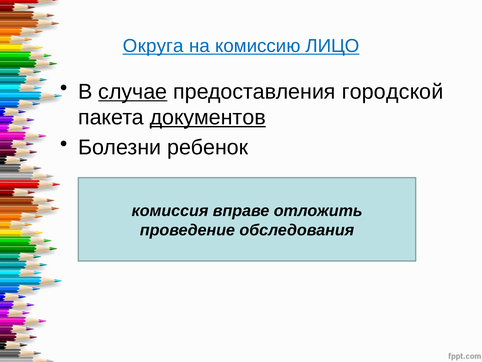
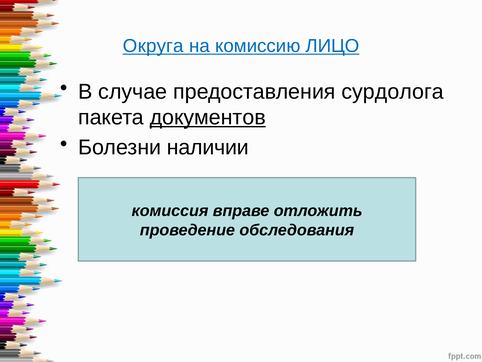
случае underline: present -> none
городской: городской -> сурдолога
ребенок: ребенок -> наличии
